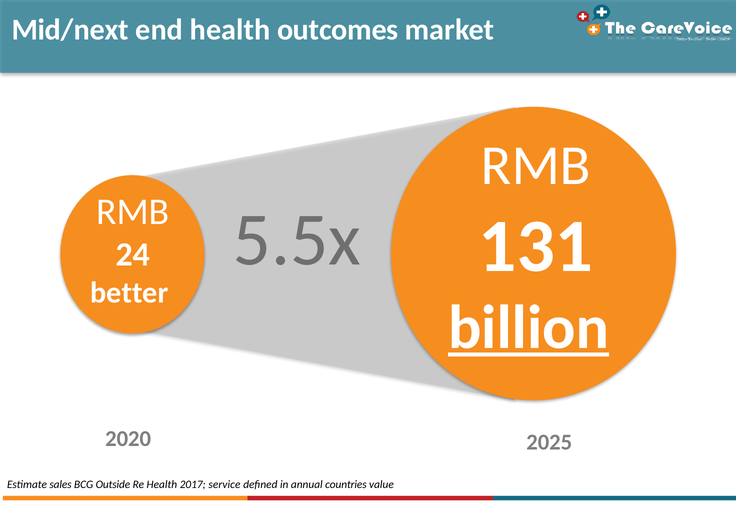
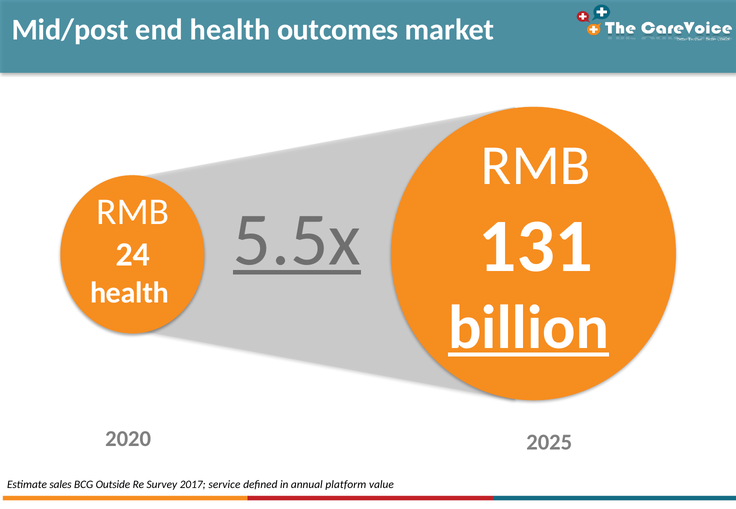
Mid/next: Mid/next -> Mid/post
5.5x underline: none -> present
better at (129, 293): better -> health
Re Health: Health -> Survey
countries: countries -> platform
